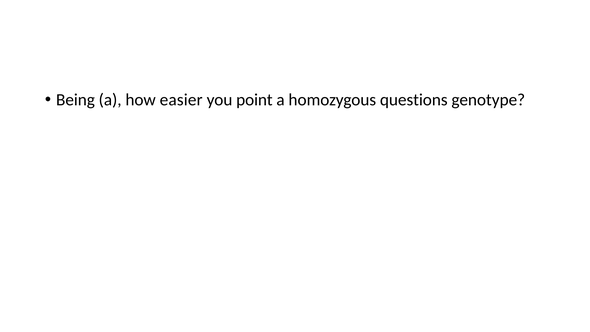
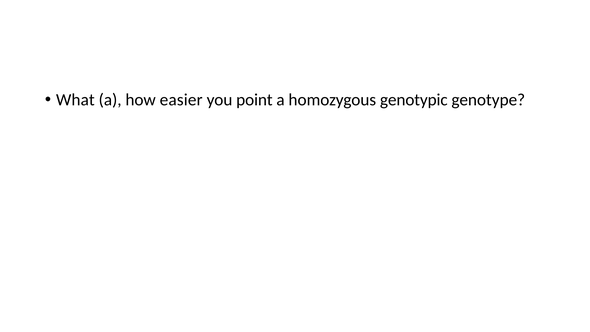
Being: Being -> What
questions: questions -> genotypic
